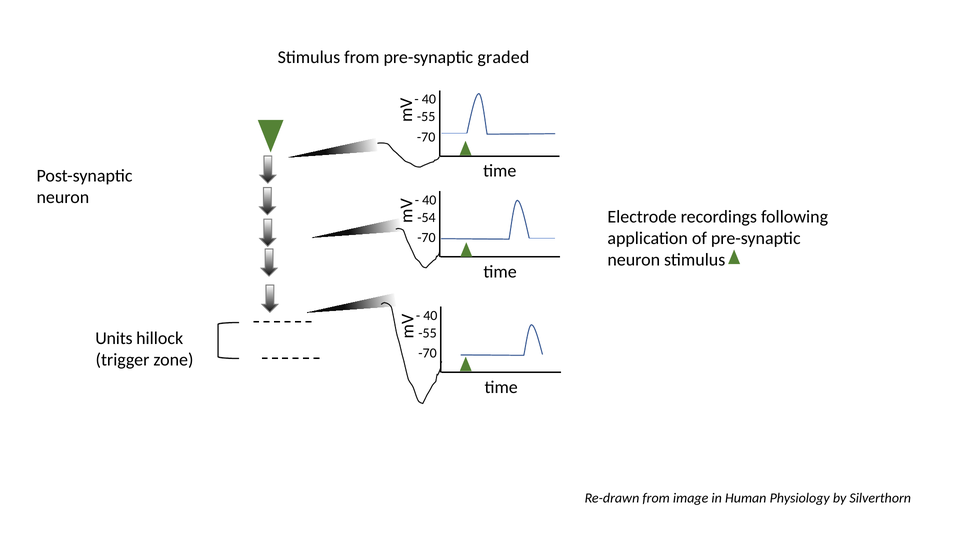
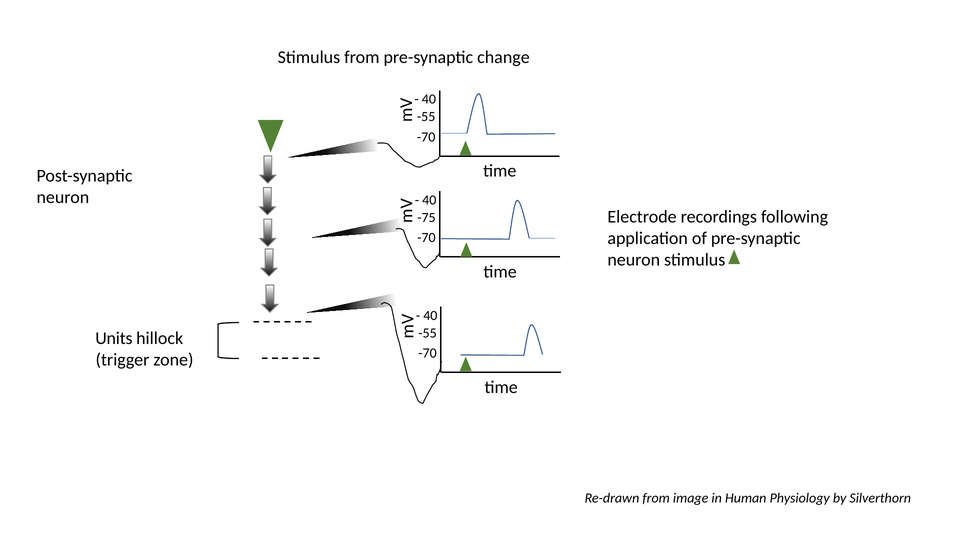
graded: graded -> change
-54: -54 -> -75
